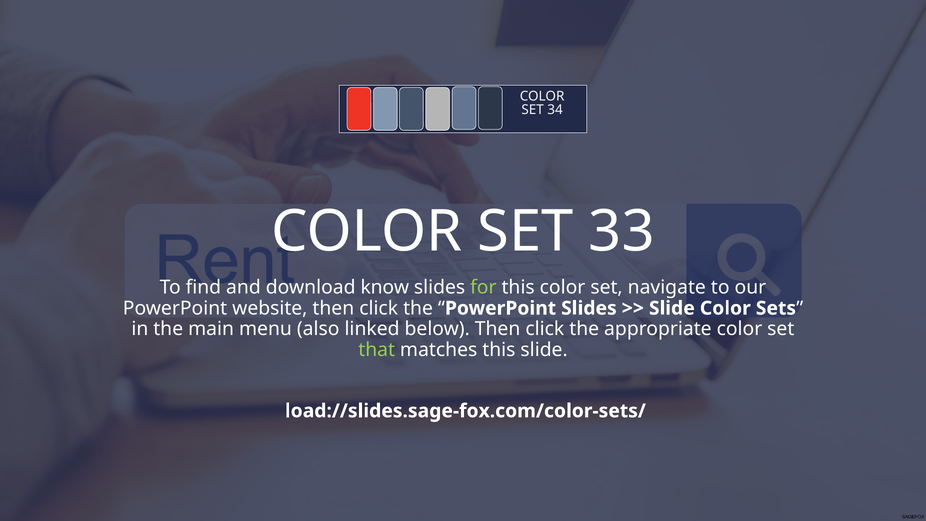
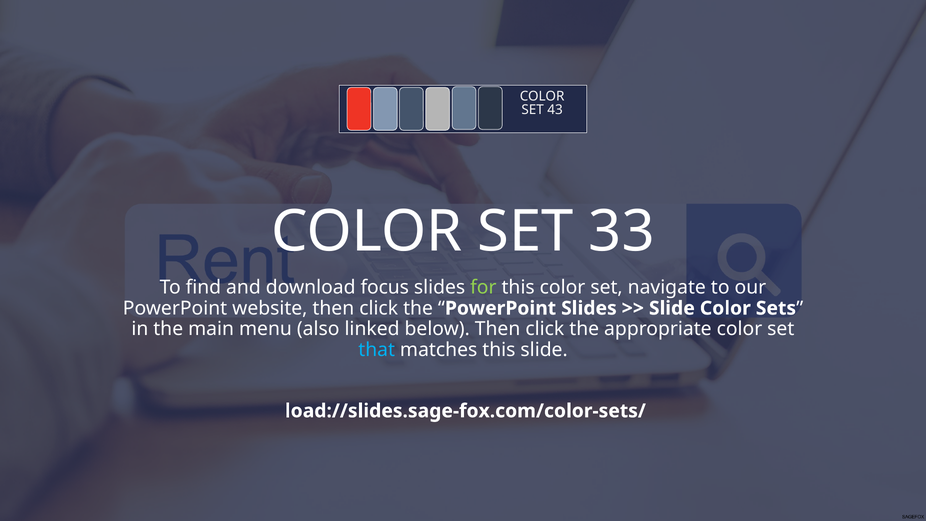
34: 34 -> 43
know: know -> focus
that colour: light green -> light blue
